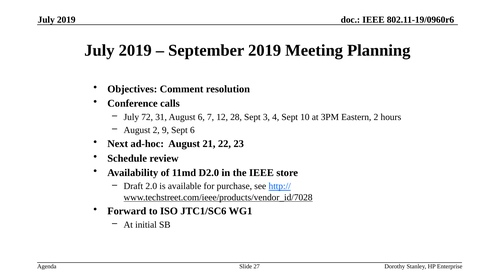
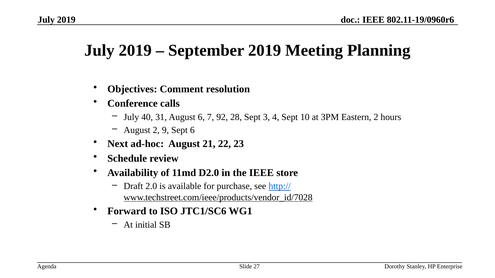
72: 72 -> 40
12: 12 -> 92
